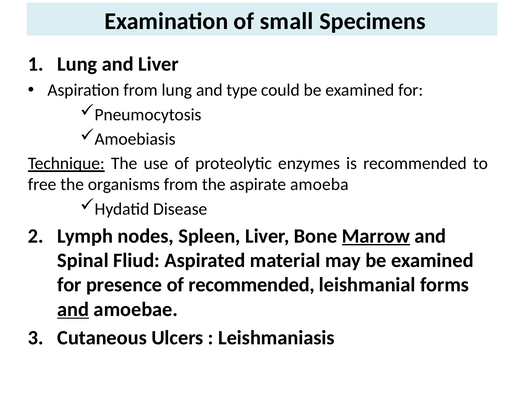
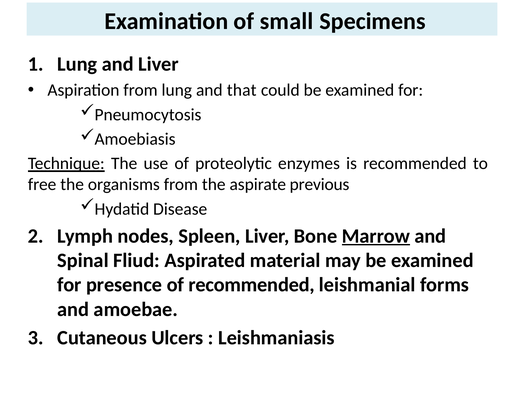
type: type -> that
amoeba: amoeba -> previous
and at (73, 309) underline: present -> none
